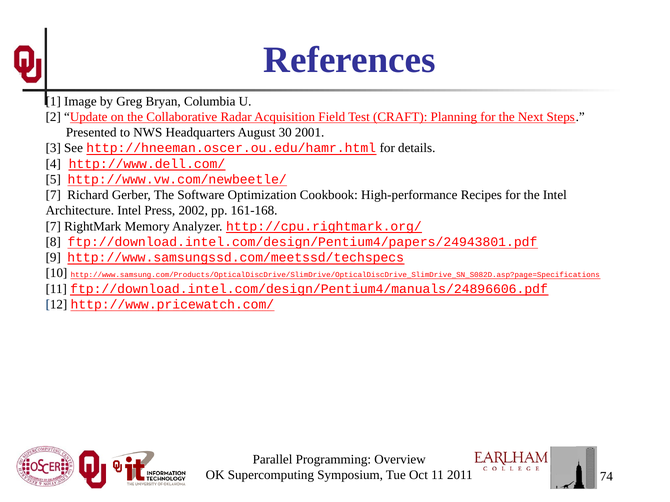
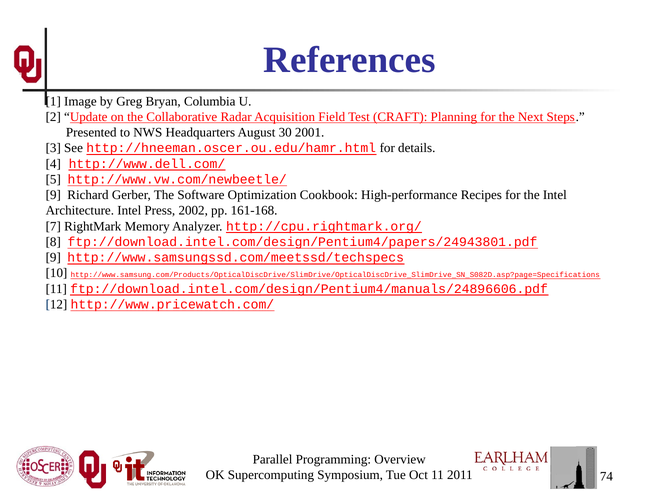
7 at (53, 195): 7 -> 9
